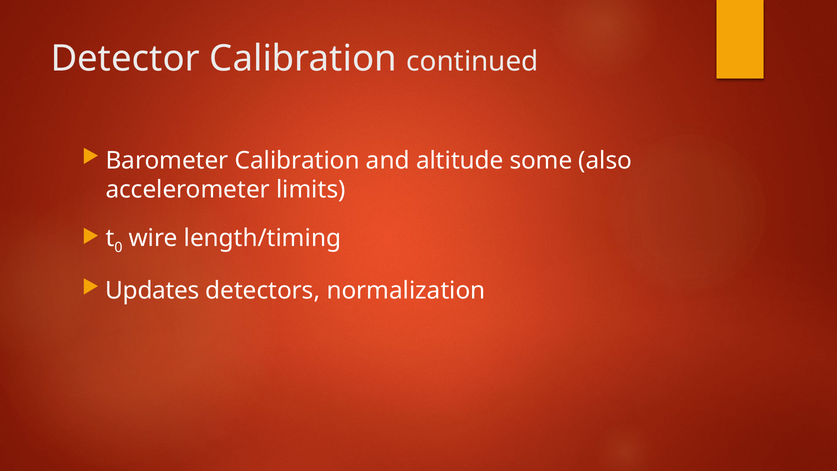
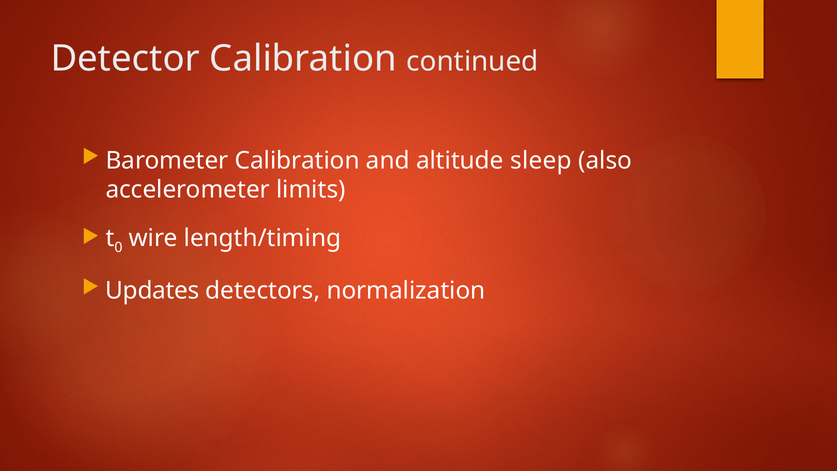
some: some -> sleep
